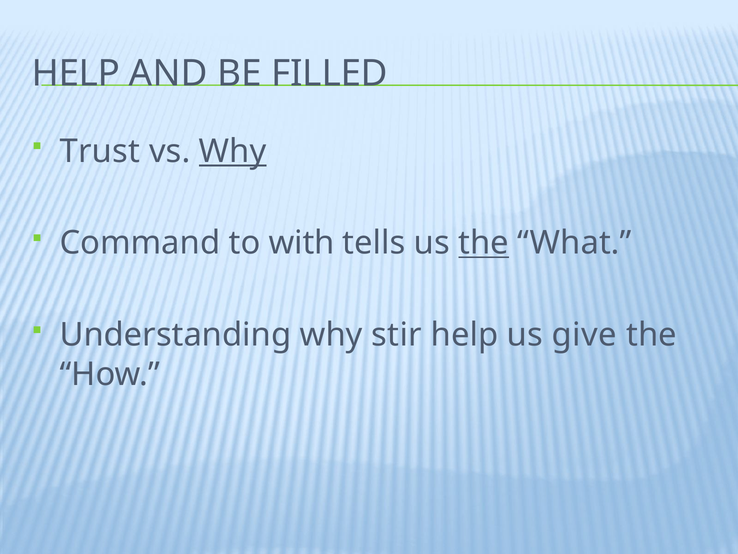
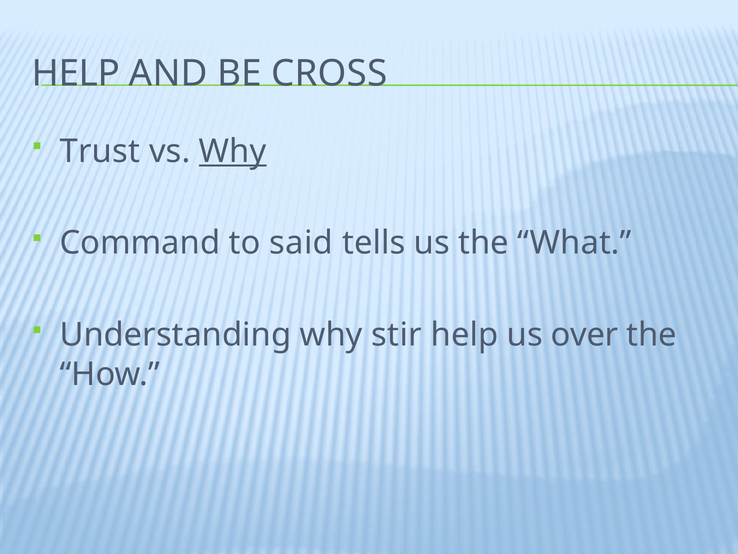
FILLED: FILLED -> CROSS
with: with -> said
the at (484, 243) underline: present -> none
give: give -> over
